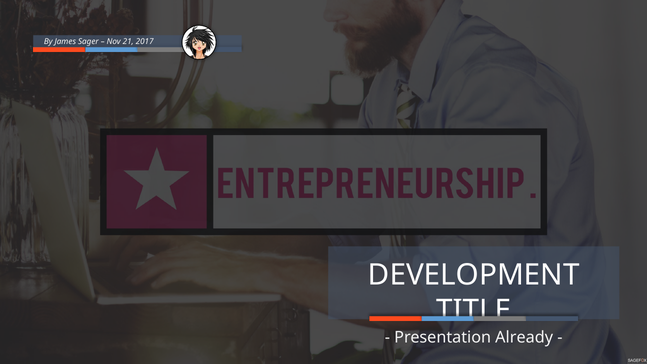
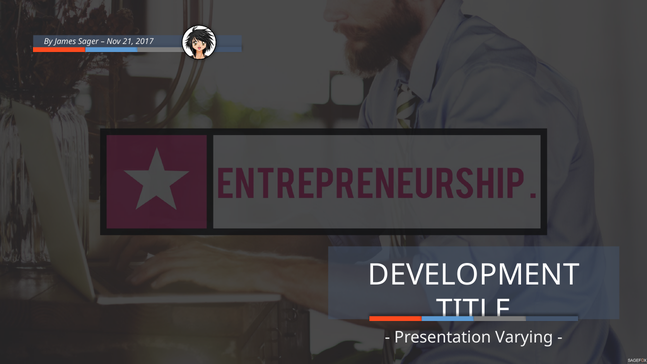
Already: Already -> Varying
